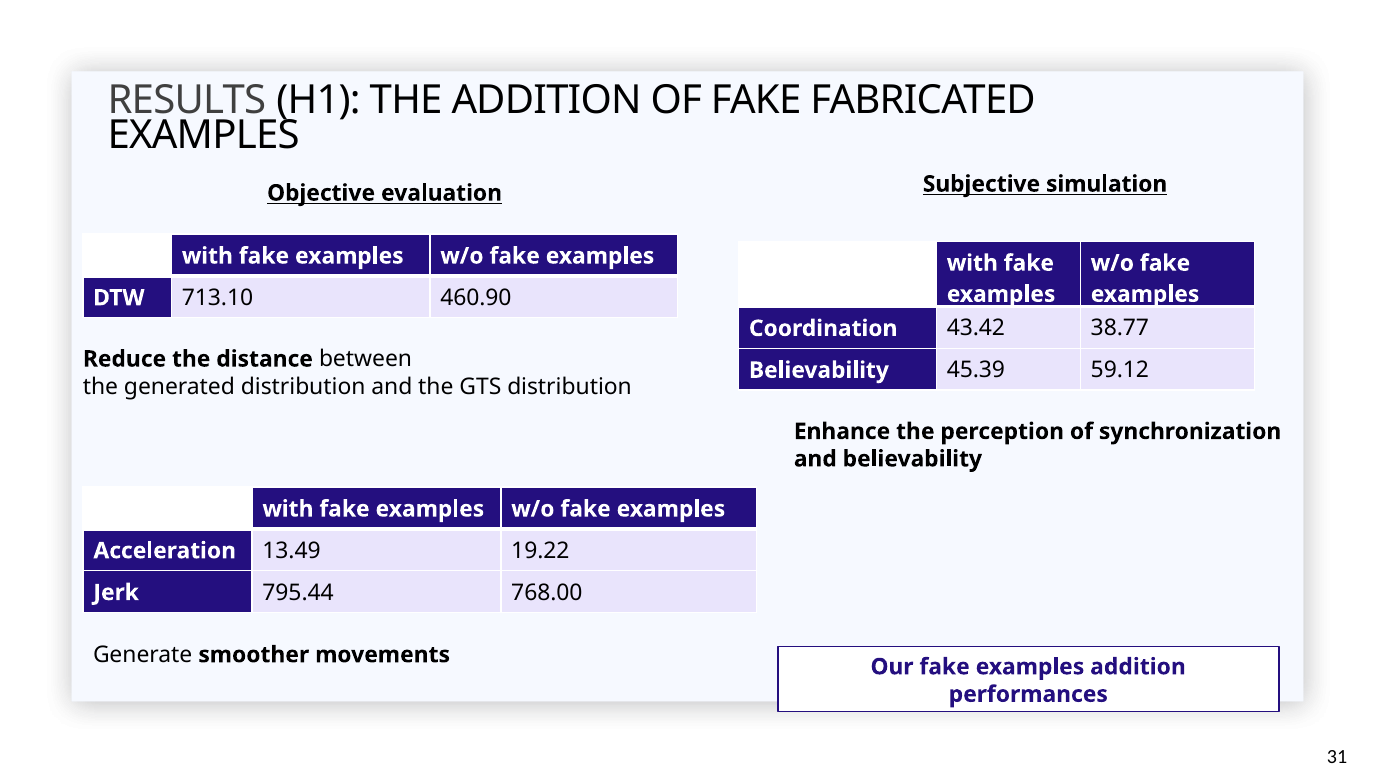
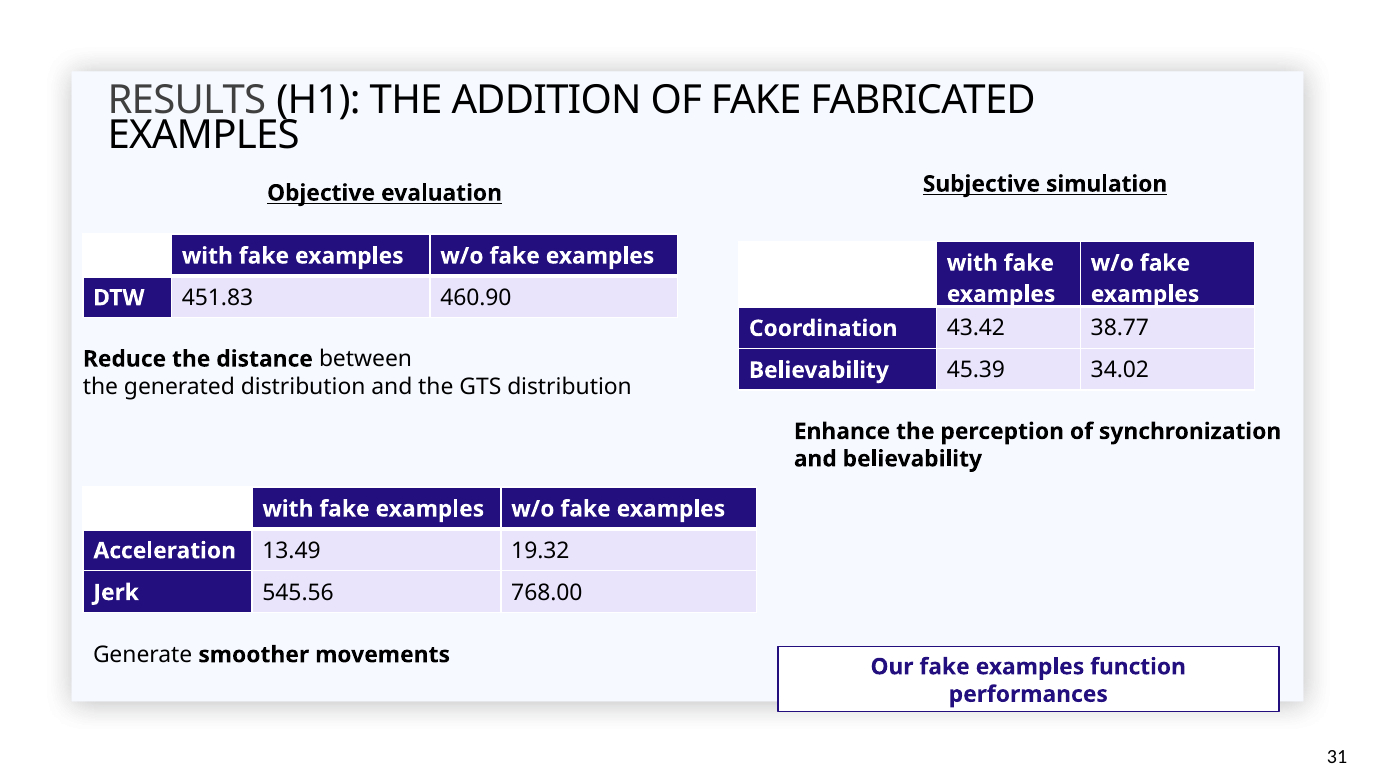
713.10: 713.10 -> 451.83
59.12: 59.12 -> 34.02
19.22: 19.22 -> 19.32
795.44: 795.44 -> 545.56
examples addition: addition -> function
